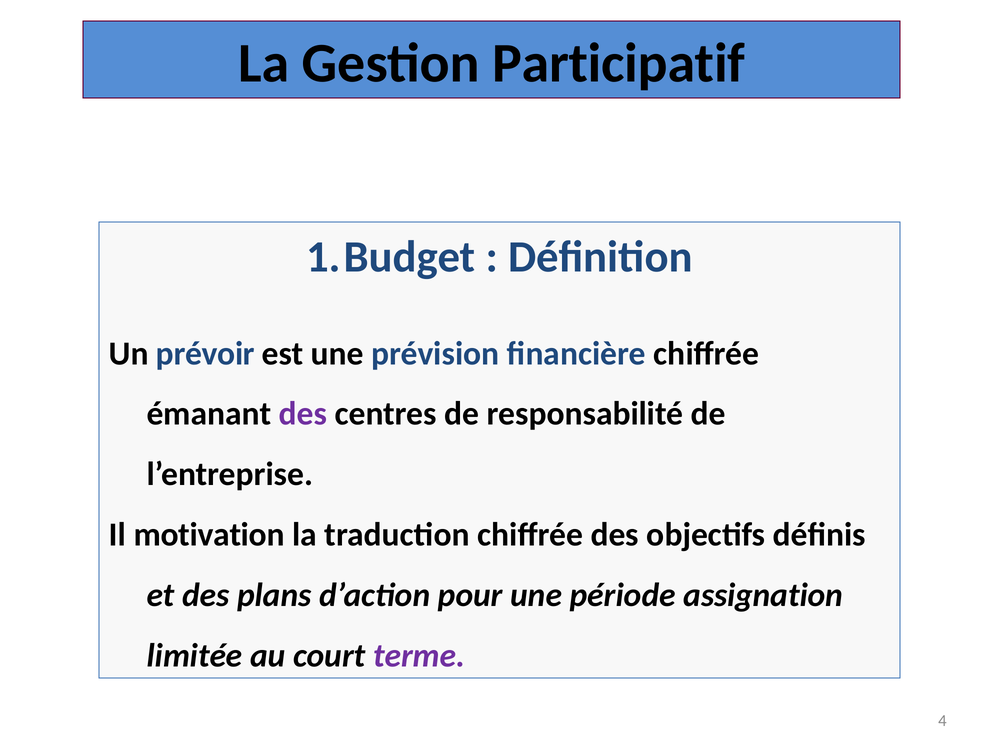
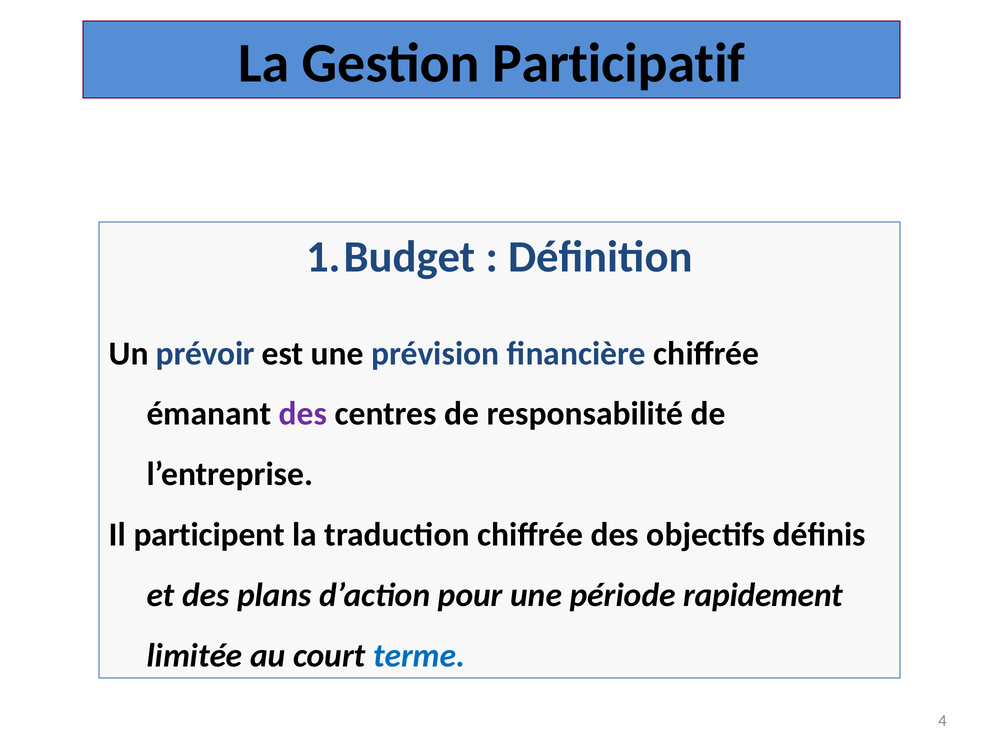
motivation: motivation -> participent
assignation: assignation -> rapidement
terme colour: purple -> blue
